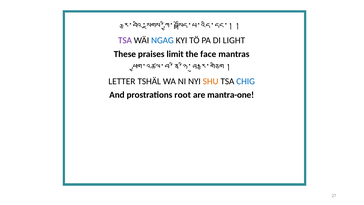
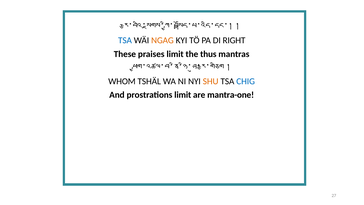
TSA at (125, 40) colour: purple -> blue
NGAG colour: blue -> orange
LIGHT: LIGHT -> RIGHT
face: face -> thus
LETTER: LETTER -> WHOM
prostrations root: root -> limit
